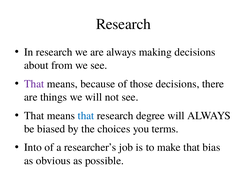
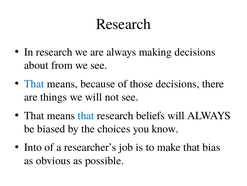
That at (34, 83) colour: purple -> blue
degree: degree -> beliefs
terms: terms -> know
